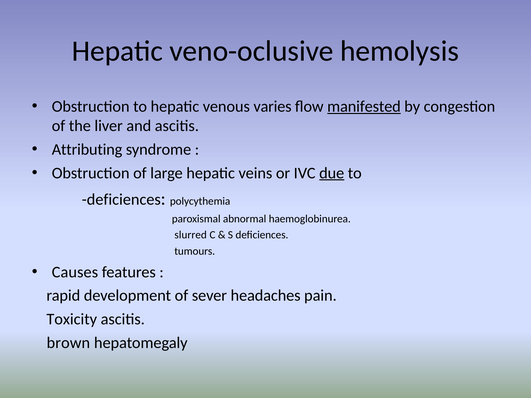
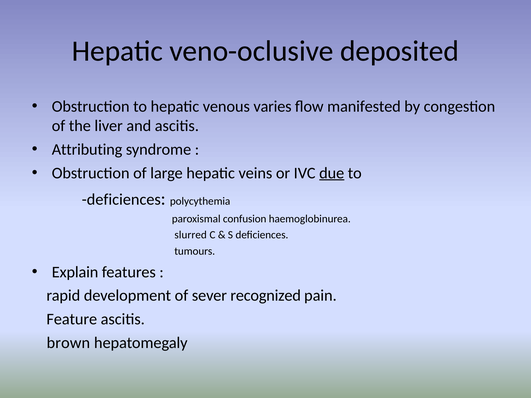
hemolysis: hemolysis -> deposited
manifested underline: present -> none
abnormal: abnormal -> confusion
Causes: Causes -> Explain
headaches: headaches -> recognized
Toxicity: Toxicity -> Feature
